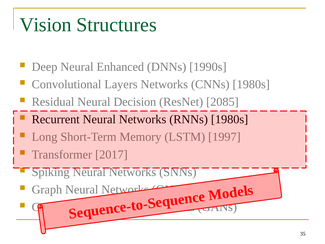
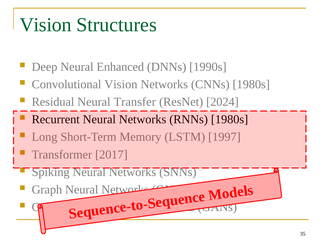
Convolutional Layers: Layers -> Vision
Decision: Decision -> Transfer
2085: 2085 -> 2024
